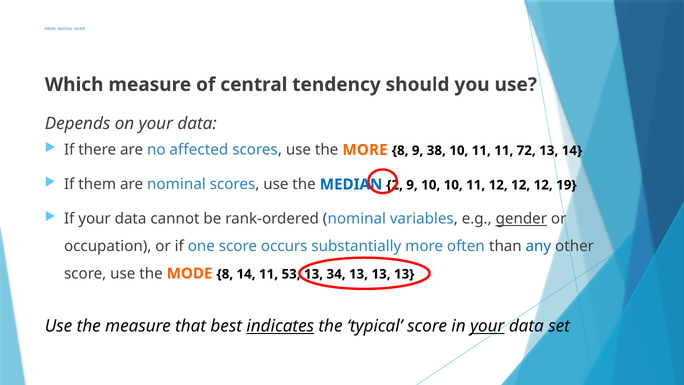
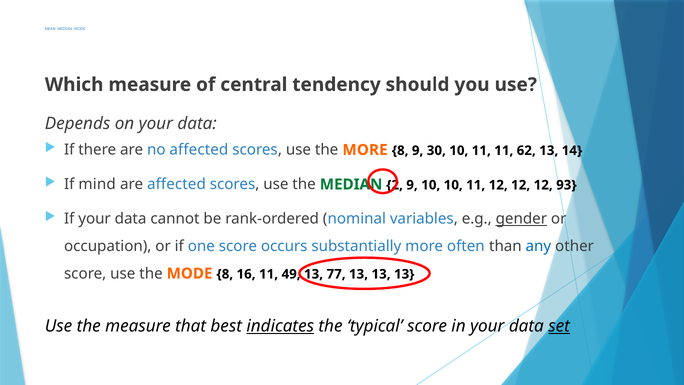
38: 38 -> 30
72: 72 -> 62
them: them -> mind
are nominal: nominal -> affected
MEDIAN at (351, 184) colour: blue -> green
19: 19 -> 93
8 14: 14 -> 16
53: 53 -> 49
34: 34 -> 77
your at (487, 326) underline: present -> none
set underline: none -> present
